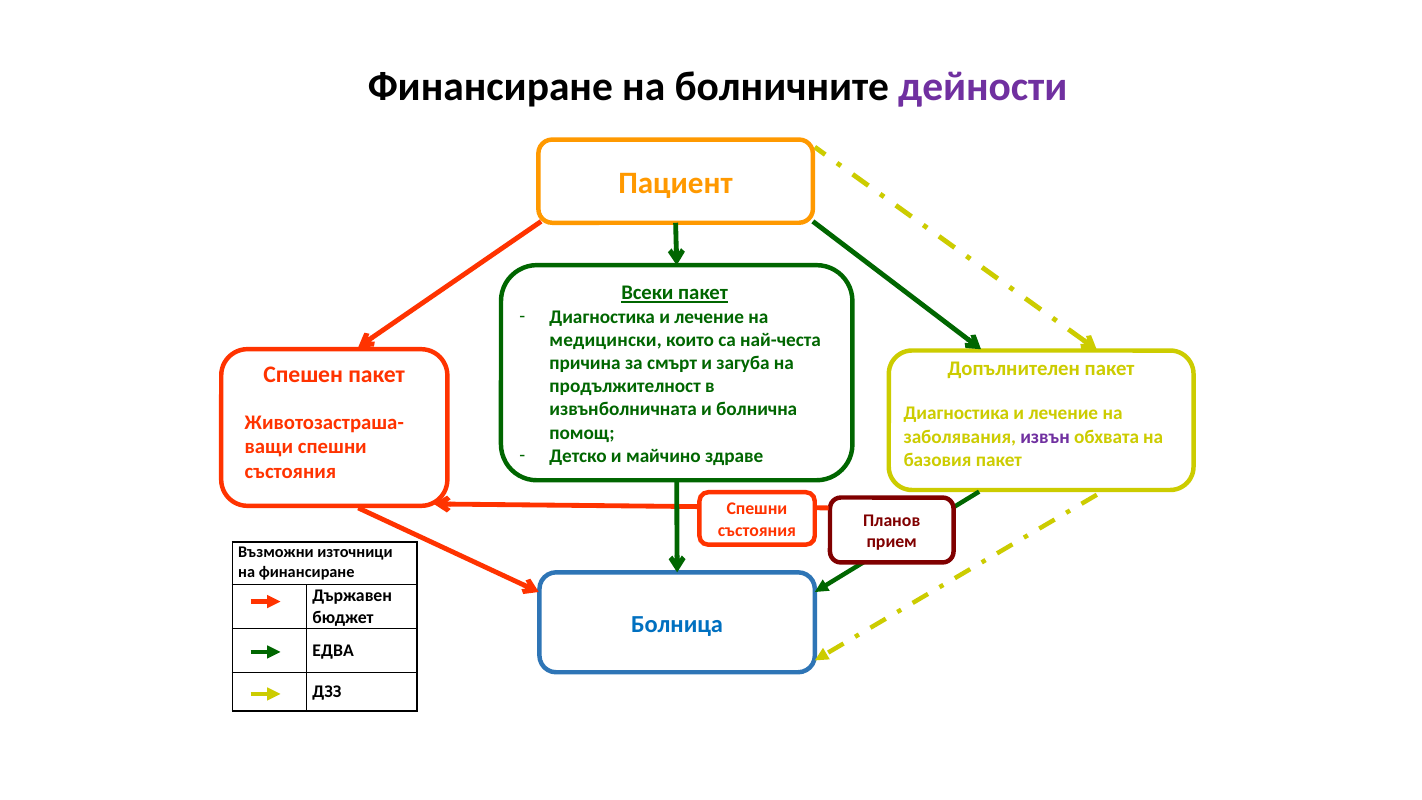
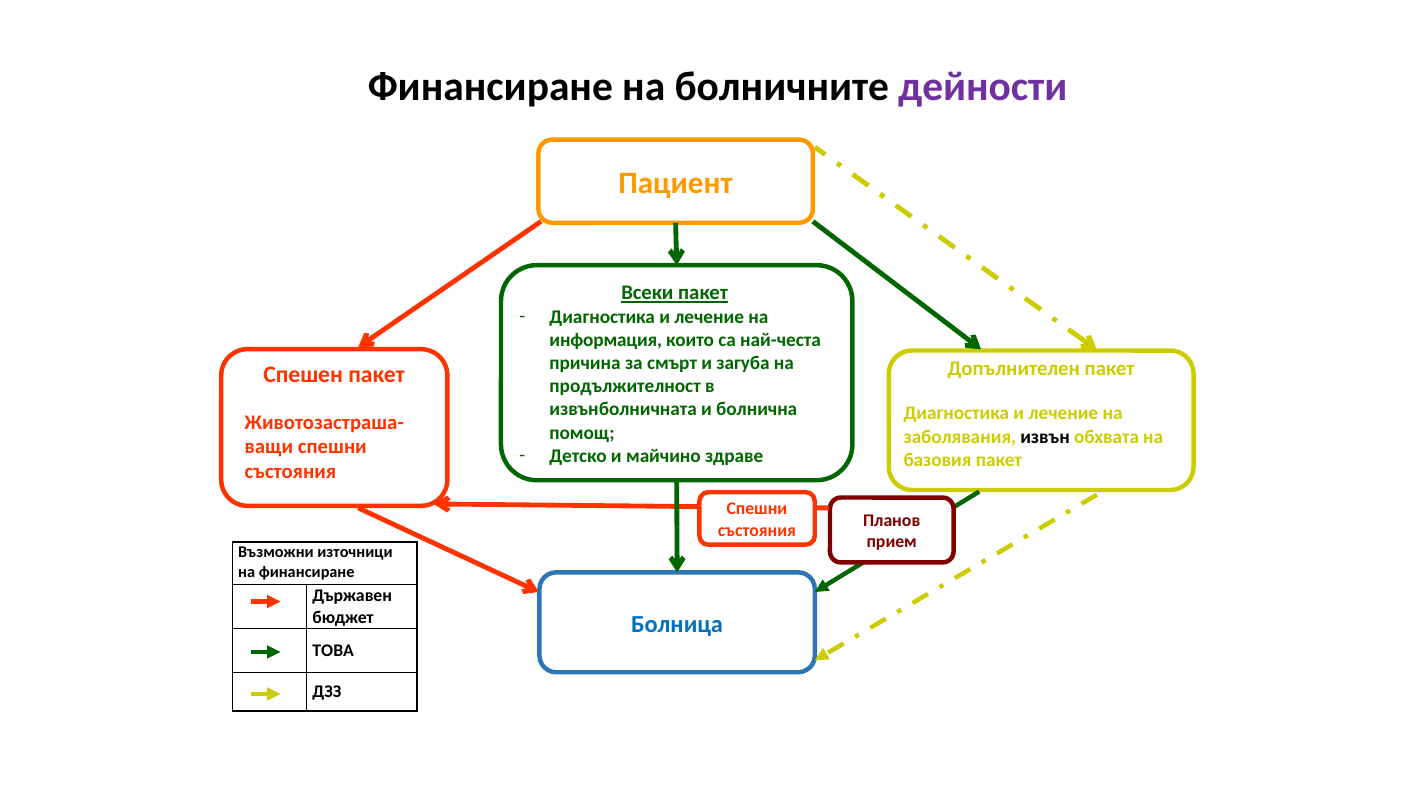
медицински: медицински -> информация
извън colour: purple -> black
ЕДВА: ЕДВА -> ТОВА
